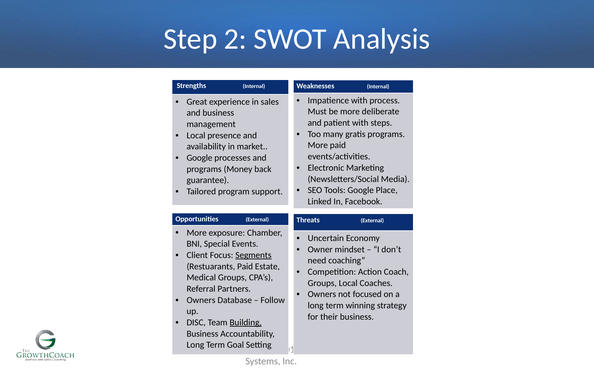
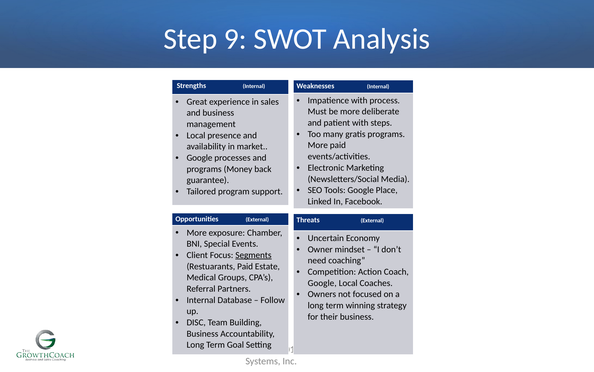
2: 2 -> 9
Groups at (322, 282): Groups -> Google
Owners at (201, 299): Owners -> Internal
Building underline: present -> none
